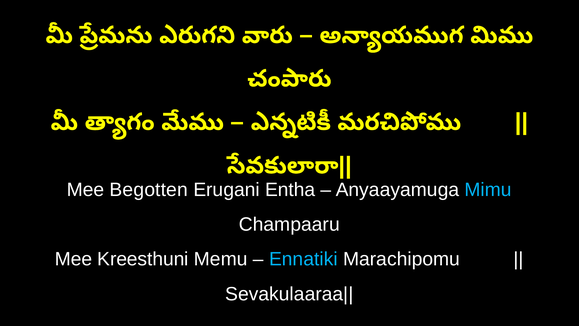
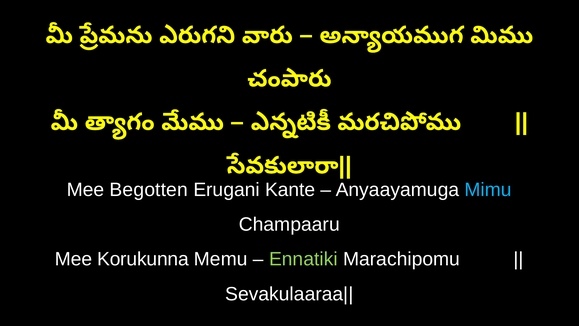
Entha: Entha -> Kante
Kreesthuni: Kreesthuni -> Korukunna
Ennatiki colour: light blue -> light green
